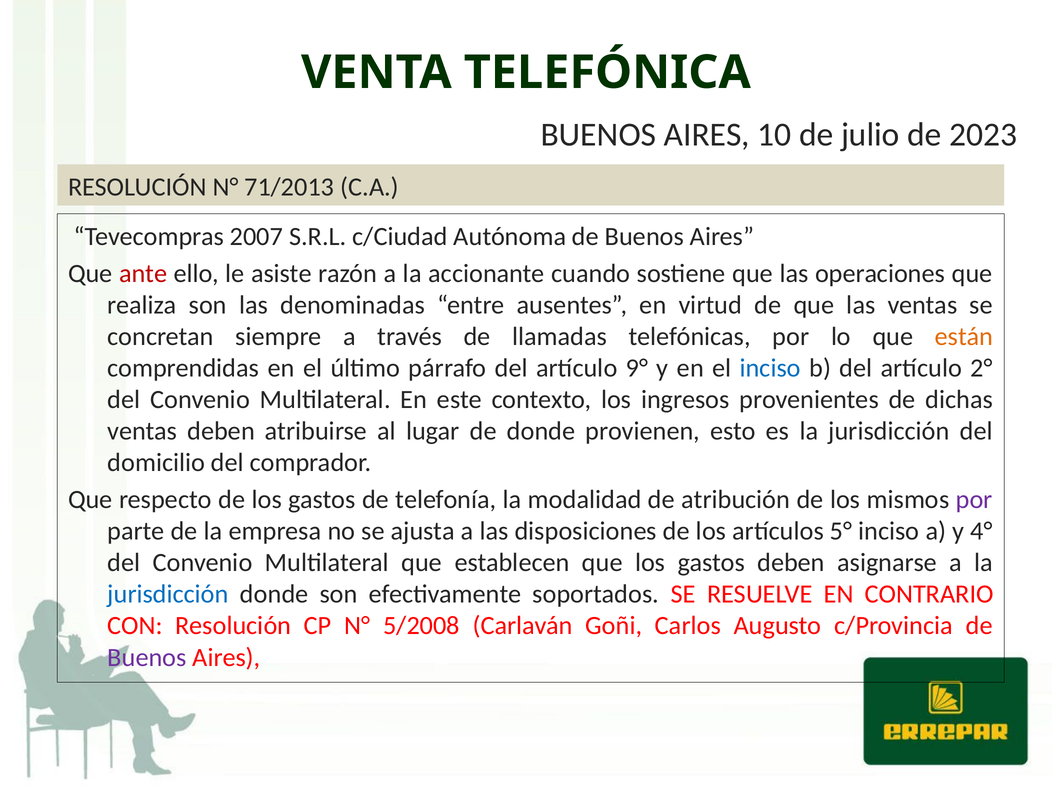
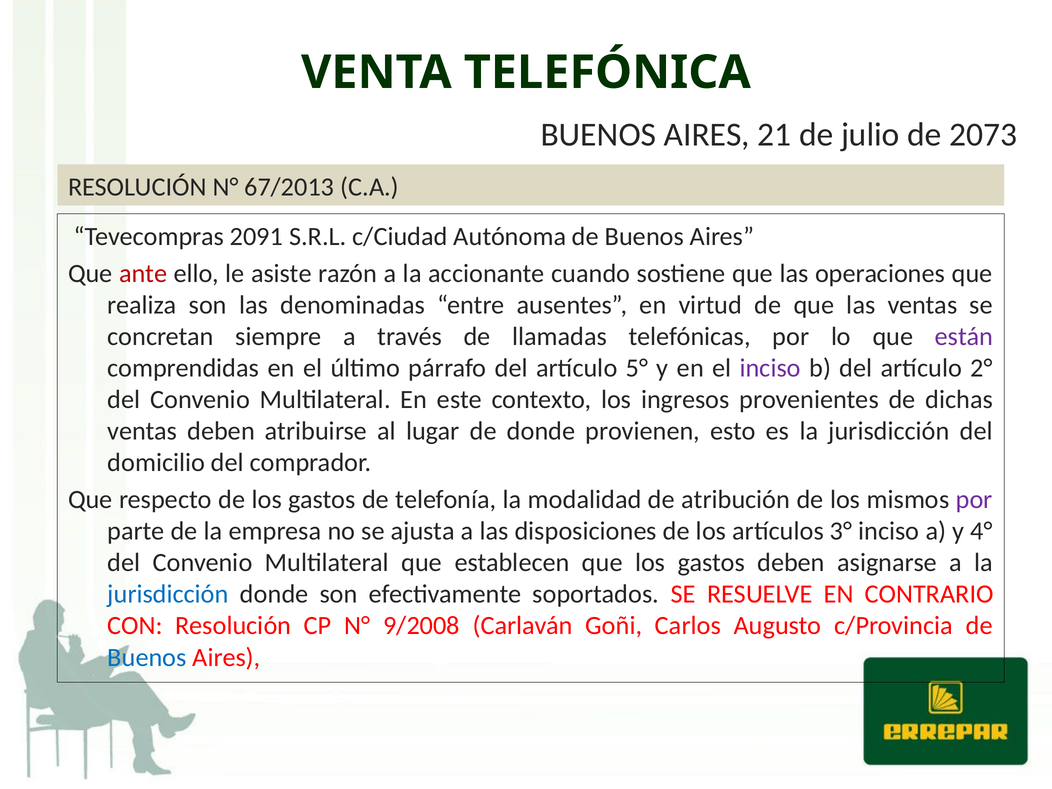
10: 10 -> 21
2023: 2023 -> 2073
71/2013: 71/2013 -> 67/2013
2007: 2007 -> 2091
están colour: orange -> purple
9°: 9° -> 5°
inciso at (770, 368) colour: blue -> purple
5°: 5° -> 3°
5/2008: 5/2008 -> 9/2008
Buenos at (147, 657) colour: purple -> blue
